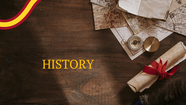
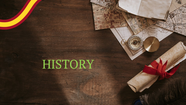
HISTORY colour: yellow -> light green
